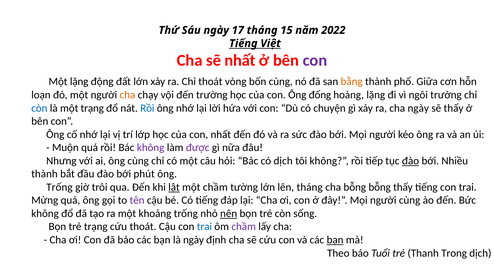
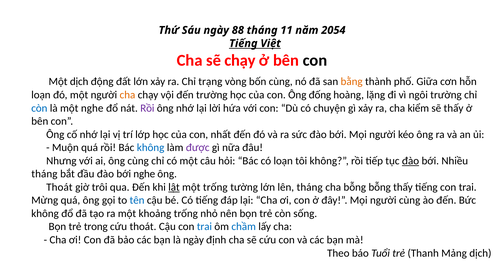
17: 17 -> 88
15: 15 -> 11
2022: 2022 -> 2054
sẽ nhất: nhất -> chạy
con at (315, 60) colour: purple -> black
Một lặng: lặng -> dịch
Chỉ thoát: thoát -> trạng
một trạng: trạng -> nghe
Rồi at (147, 108) colour: blue -> purple
cha ngày: ngày -> kiểm
không at (151, 148) colour: purple -> blue
có dịch: dịch -> loạn
thành at (44, 174): thành -> tháng
bới phút: phút -> nghe
Trống at (59, 187): Trống -> Thoát
một chầm: chầm -> trống
tên colour: purple -> blue
nên underline: present -> none
trẻ trạng: trạng -> trong
chầm at (244, 227) colour: purple -> blue
bạn at (335, 240) underline: present -> none
Trong: Trong -> Mảng
